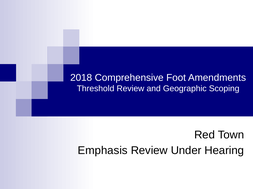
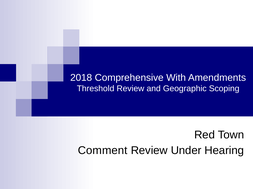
Foot: Foot -> With
Emphasis: Emphasis -> Comment
